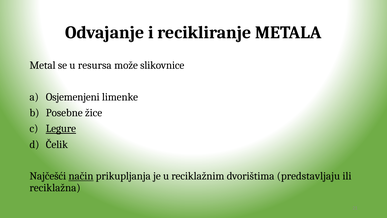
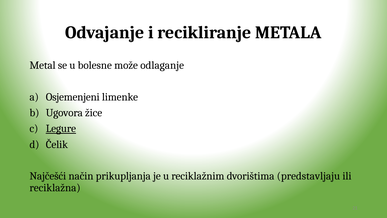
resursa: resursa -> bolesne
slikovnice: slikovnice -> odlaganje
Posebne: Posebne -> Ugovora
način underline: present -> none
